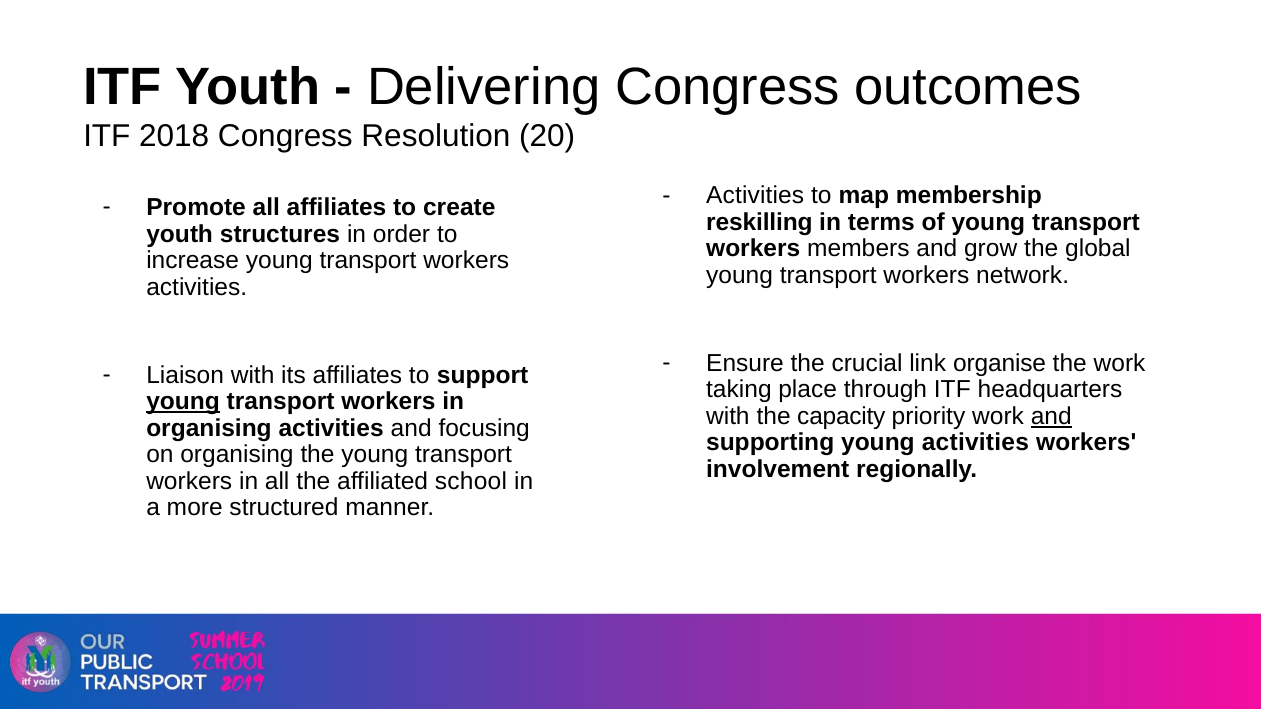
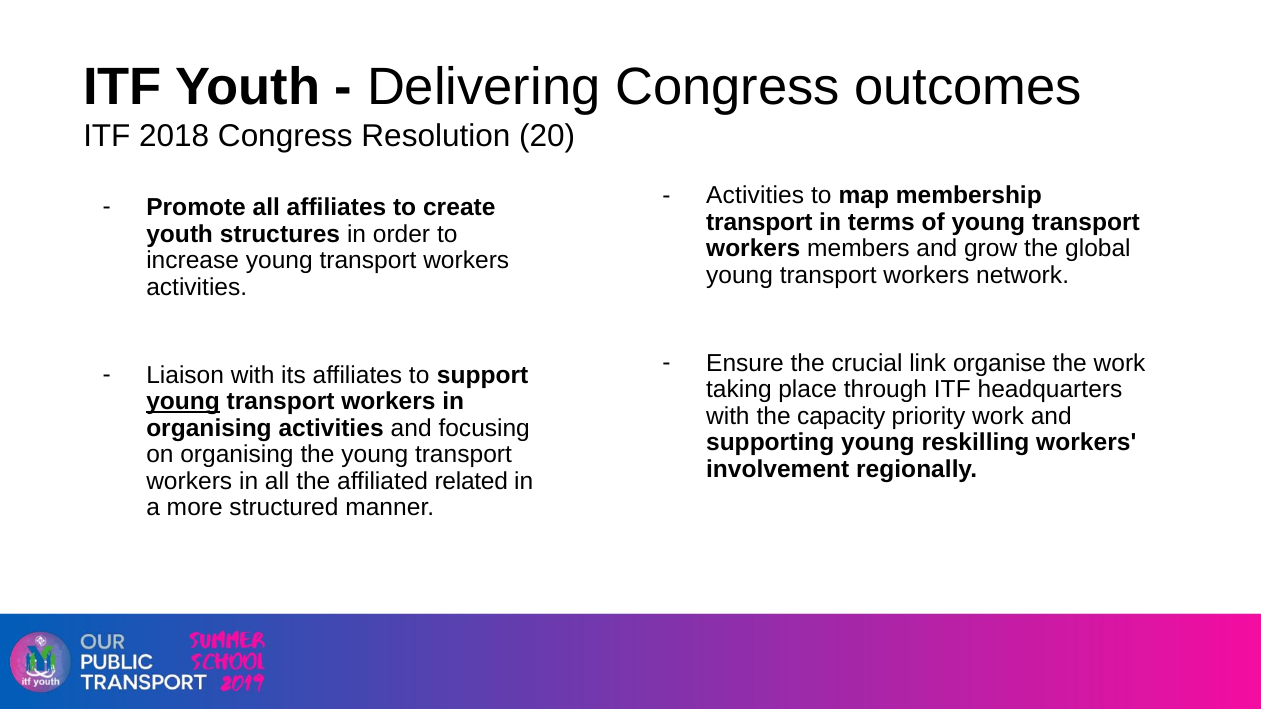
reskilling at (759, 223): reskilling -> transport
and at (1051, 417) underline: present -> none
young activities: activities -> reskilling
school: school -> related
